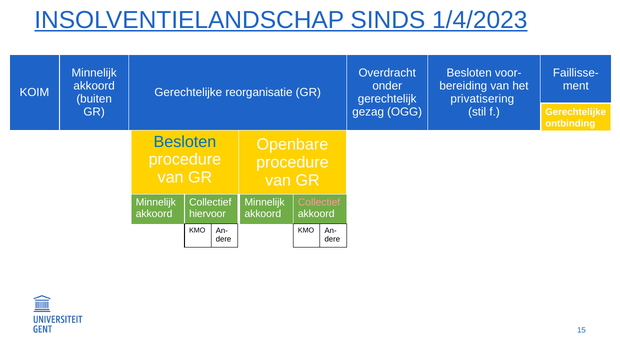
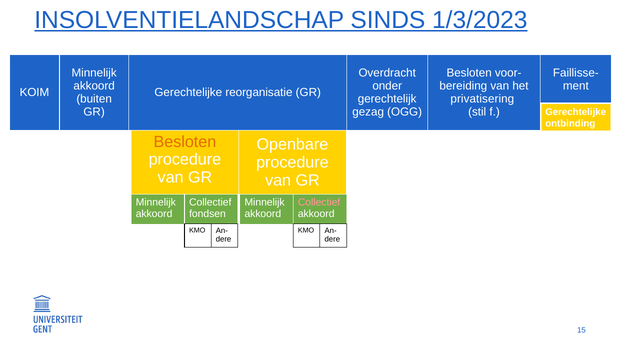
1/4/2023: 1/4/2023 -> 1/3/2023
Besloten at (185, 142) colour: blue -> orange
hiervoor: hiervoor -> fondsen
